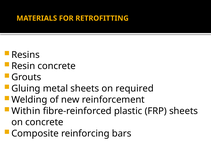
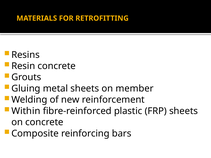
required: required -> member
